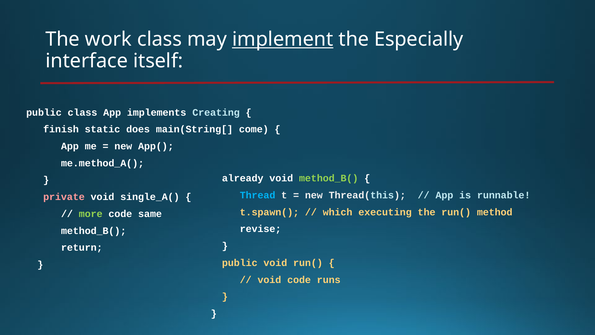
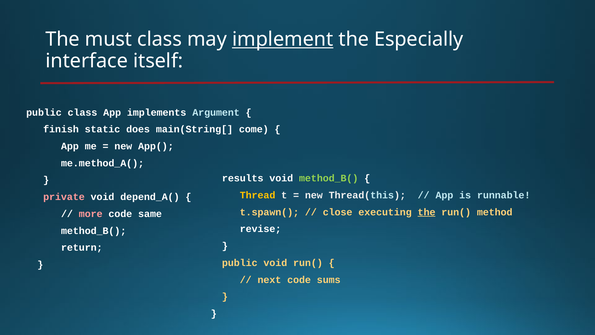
work: work -> must
Creating: Creating -> Argument
already: already -> results
Thread colour: light blue -> yellow
single_A(: single_A( -> depend_A(
which: which -> close
the at (427, 212) underline: none -> present
more colour: light green -> pink
void at (269, 279): void -> next
runs: runs -> sums
